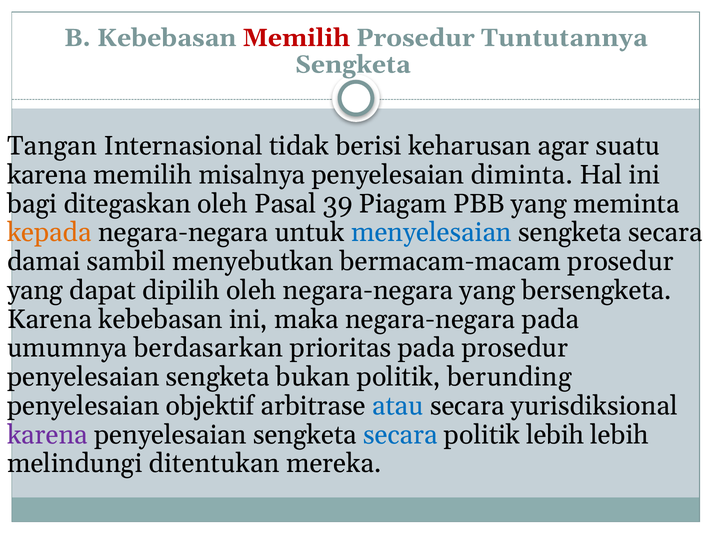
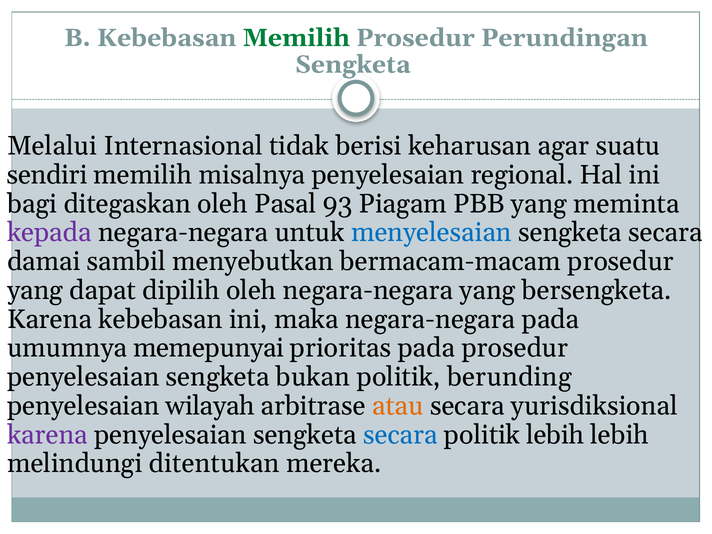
Memilih at (296, 38) colour: red -> green
Tuntutannya: Tuntutannya -> Perundingan
Tangan: Tangan -> Melalui
karena at (47, 175): karena -> sendiri
diminta: diminta -> regional
39: 39 -> 93
kepada colour: orange -> purple
berdasarkan: berdasarkan -> memepunyai
objektif: objektif -> wilayah
atau colour: blue -> orange
